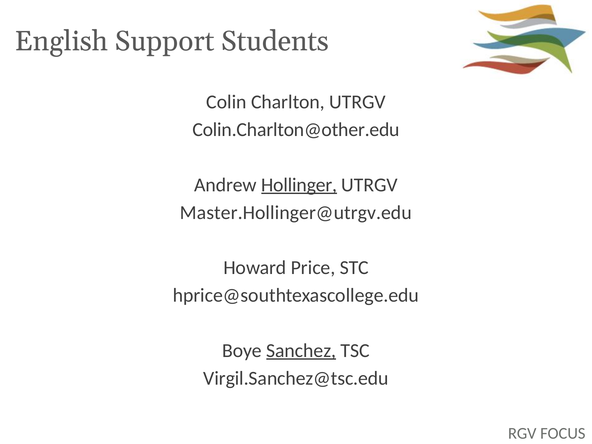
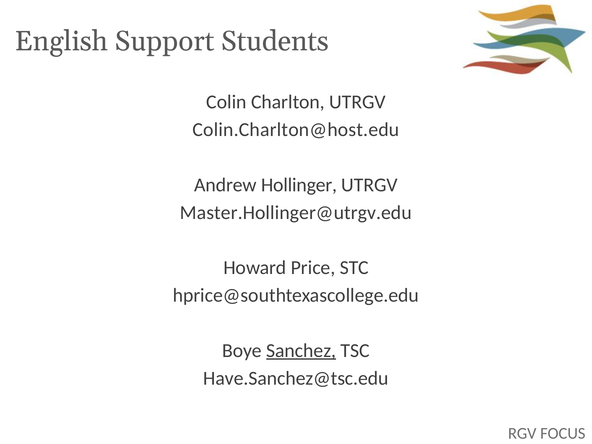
Colin.Charlton@other.edu: Colin.Charlton@other.edu -> Colin.Charlton@host.edu
Hollinger underline: present -> none
Virgil.Sanchez@tsc.edu: Virgil.Sanchez@tsc.edu -> Have.Sanchez@tsc.edu
